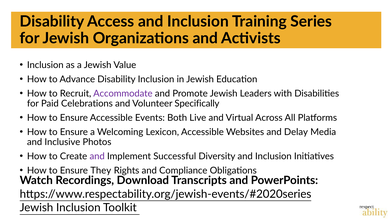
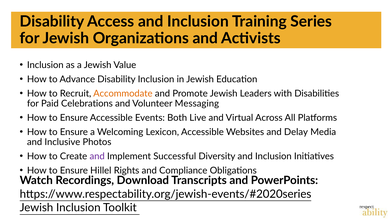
Accommodate colour: purple -> orange
Specifically: Specifically -> Messaging
They: They -> Hillel
